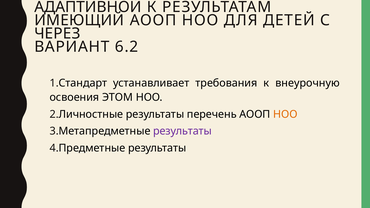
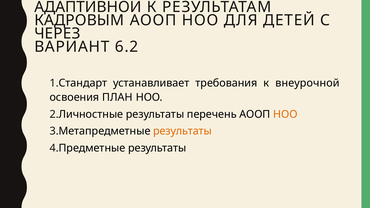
ИМЕЮЩИЙ: ИМЕЮЩИЙ -> КАДРОВЫМ
внеурочную: внеурочную -> внеурочной
ЭТОМ: ЭТОМ -> ПЛАН
результаты at (182, 131) colour: purple -> orange
